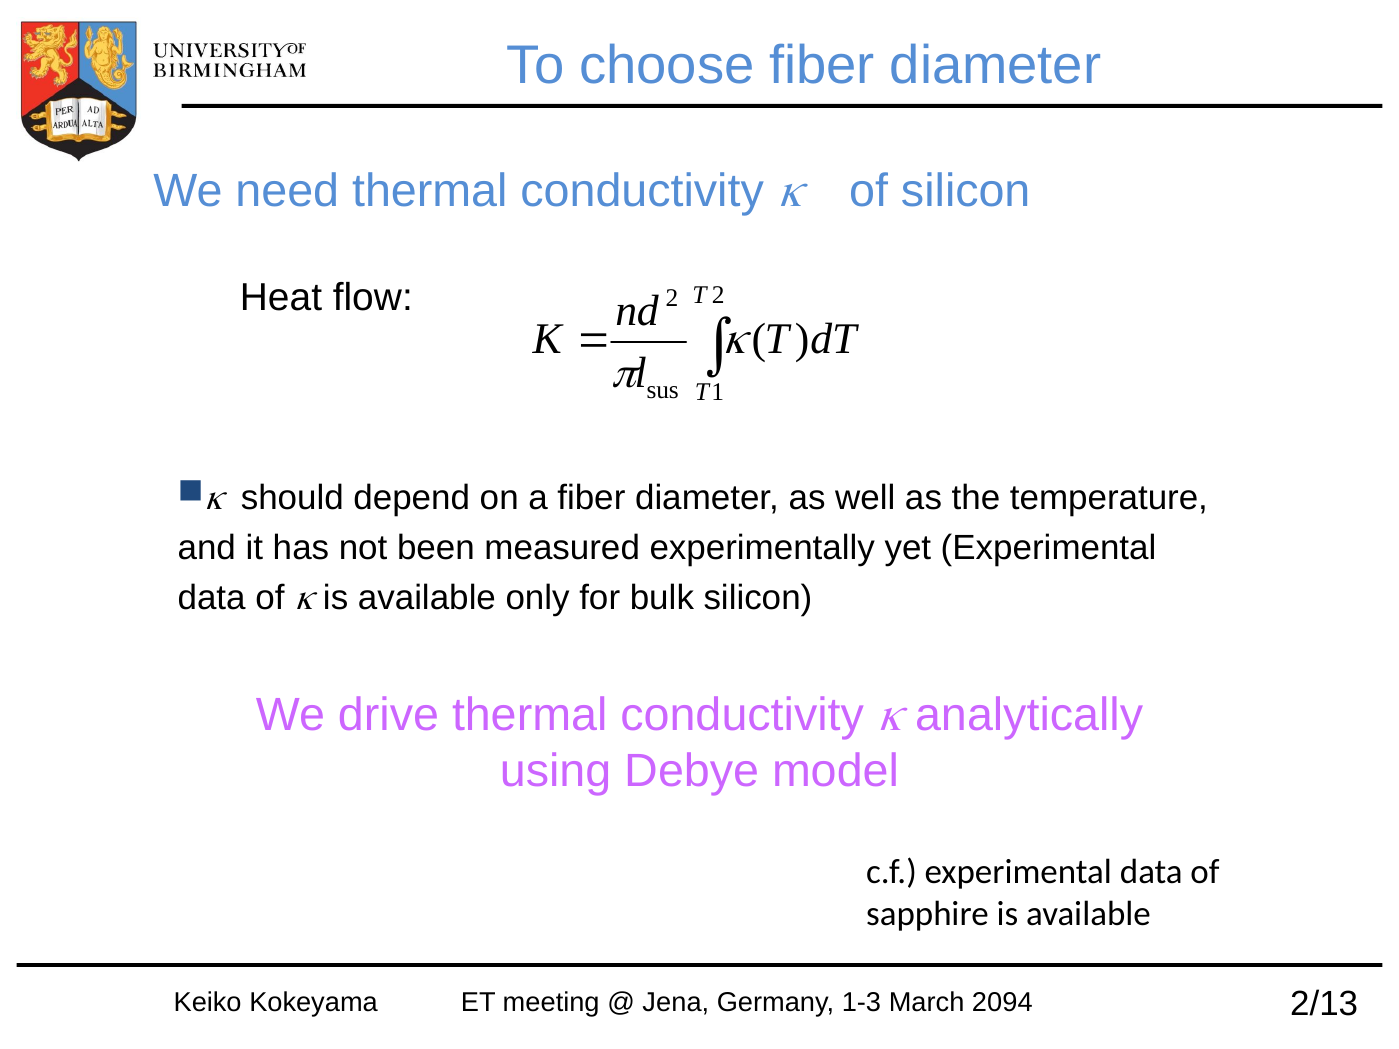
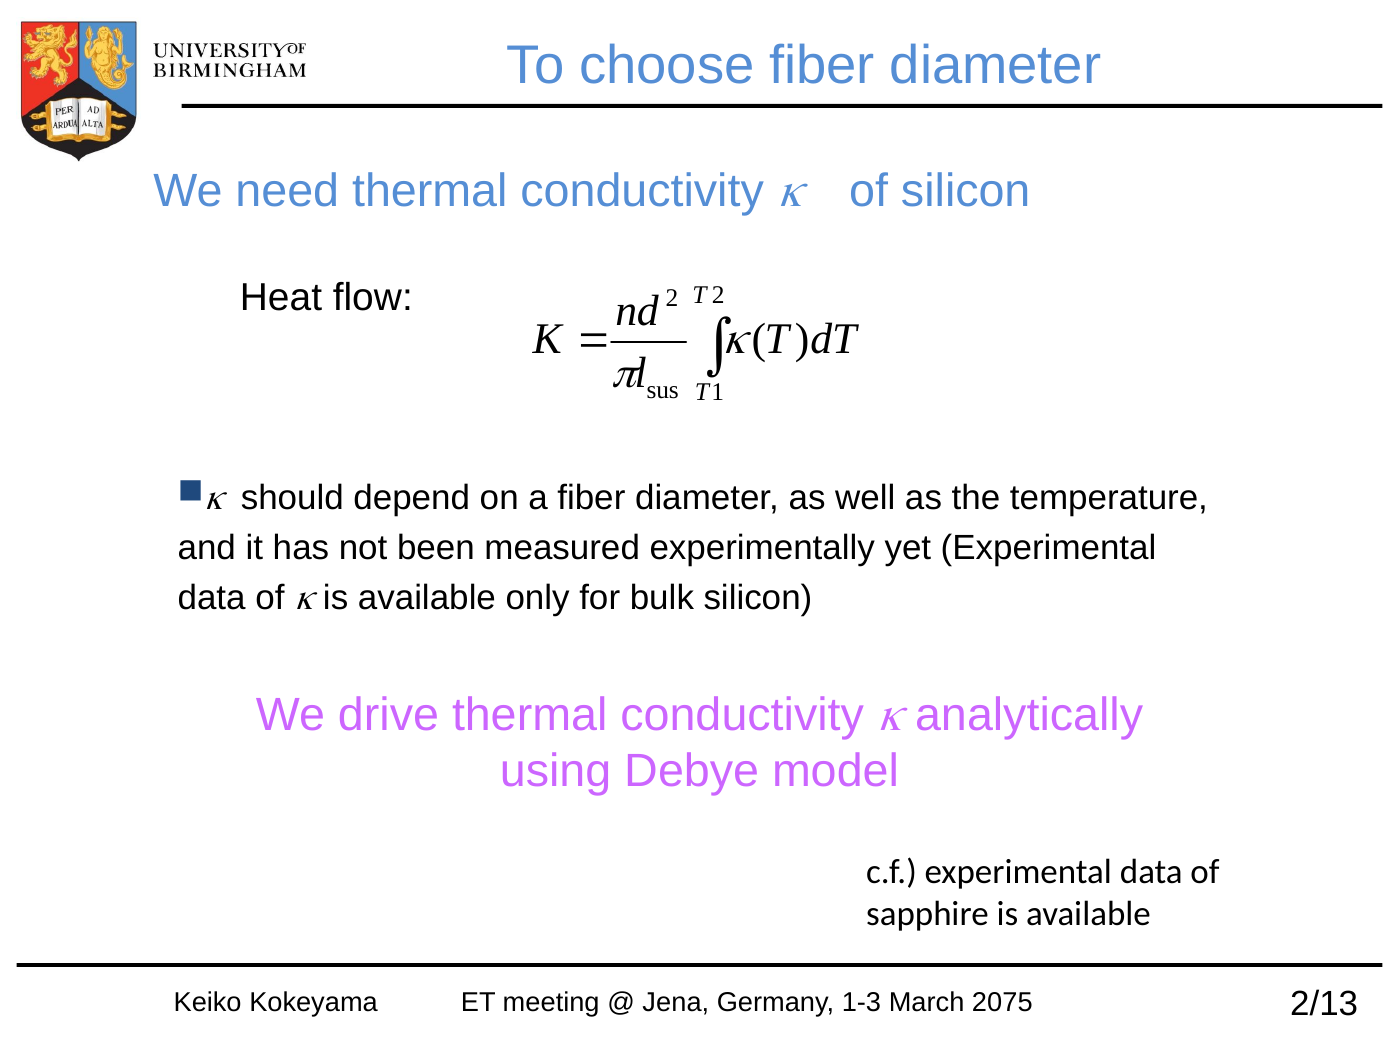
2094: 2094 -> 2075
